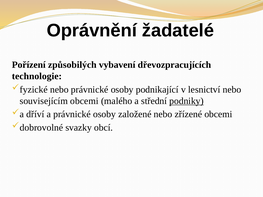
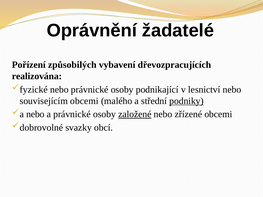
technologie: technologie -> realizována
dříví at (35, 114): dříví -> nebo
založené underline: none -> present
